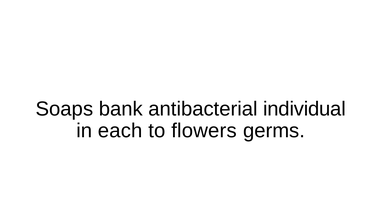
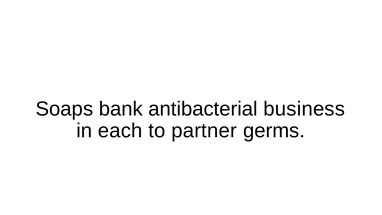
individual: individual -> business
flowers: flowers -> partner
